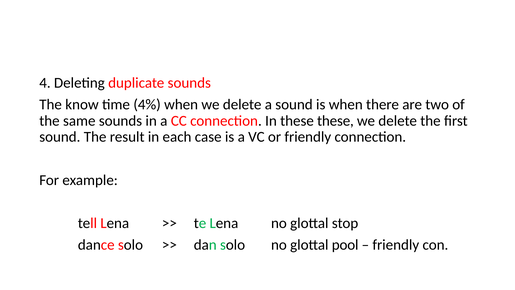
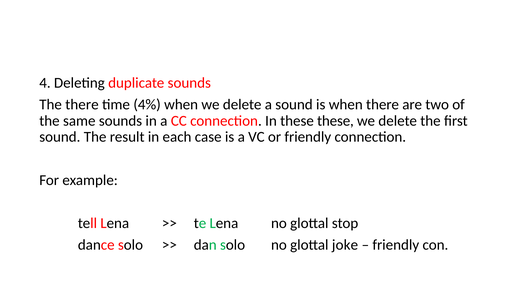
The know: know -> there
pool: pool -> joke
